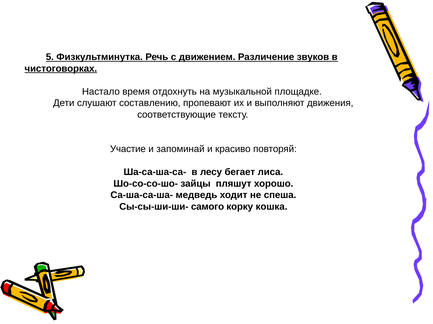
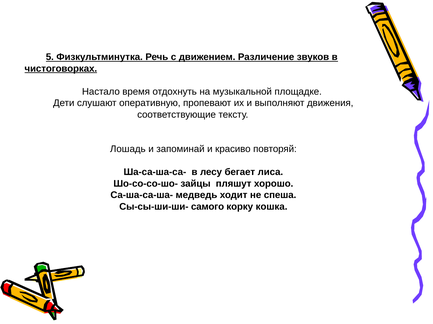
составлению: составлению -> оперативную
Участие: Участие -> Лошадь
